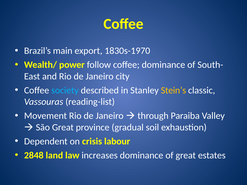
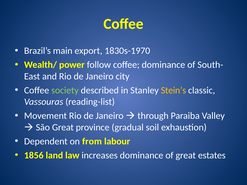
society colour: light blue -> light green
crisis: crisis -> from
2848: 2848 -> 1856
